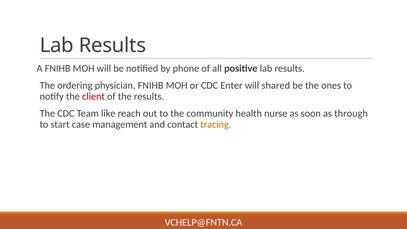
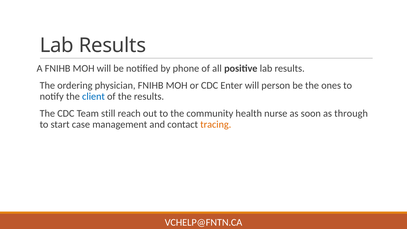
shared: shared -> person
client colour: red -> blue
like: like -> still
